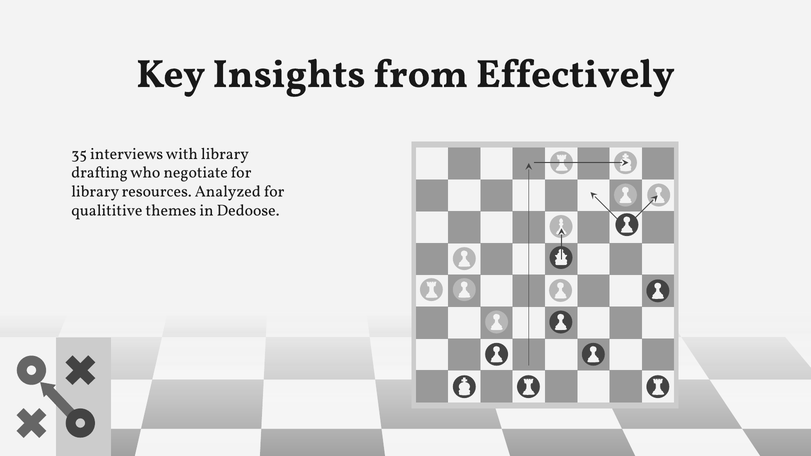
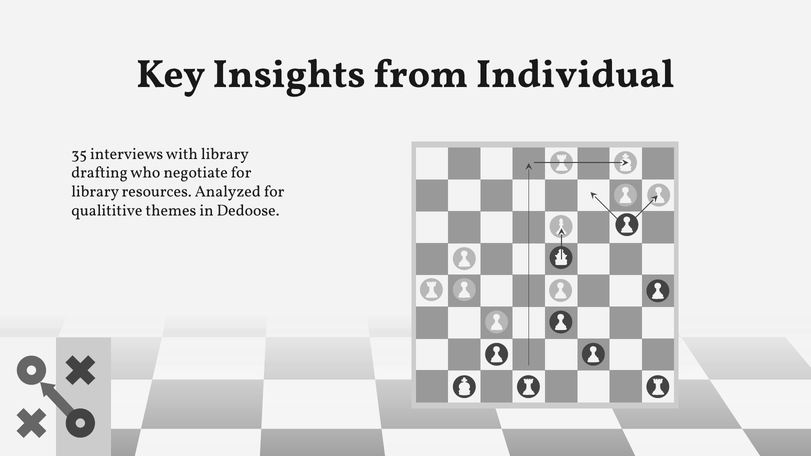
Effectively: Effectively -> Individual
